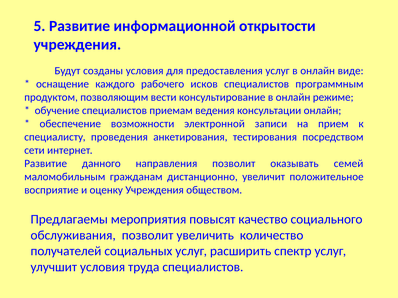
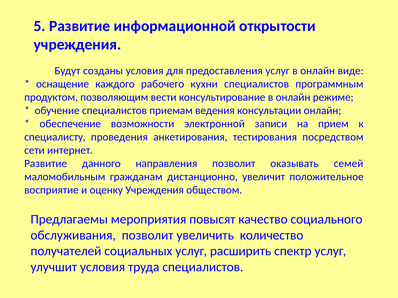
исков: исков -> кухни
